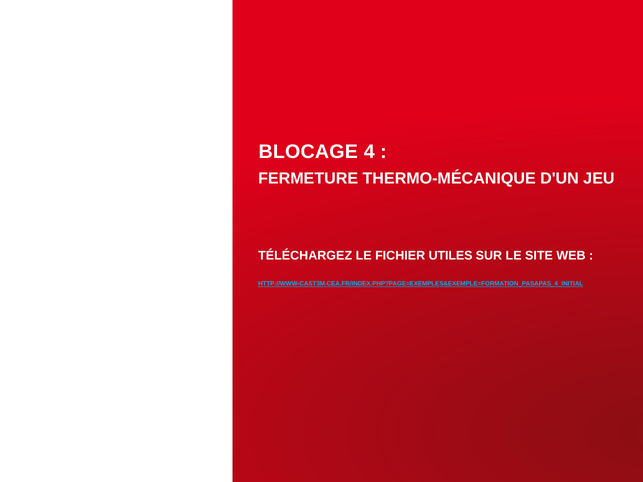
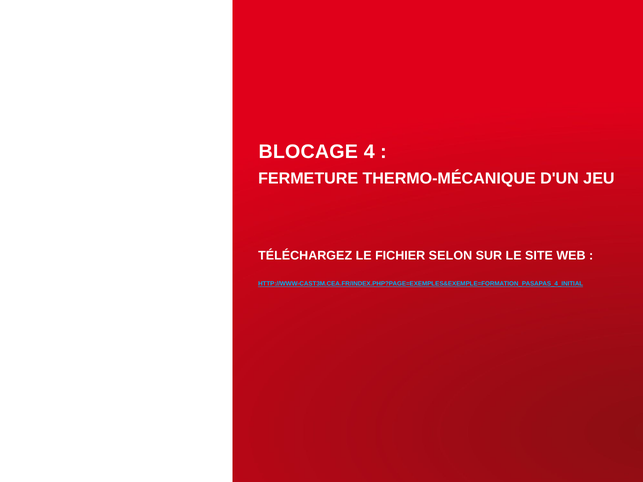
UTILES: UTILES -> SELON
